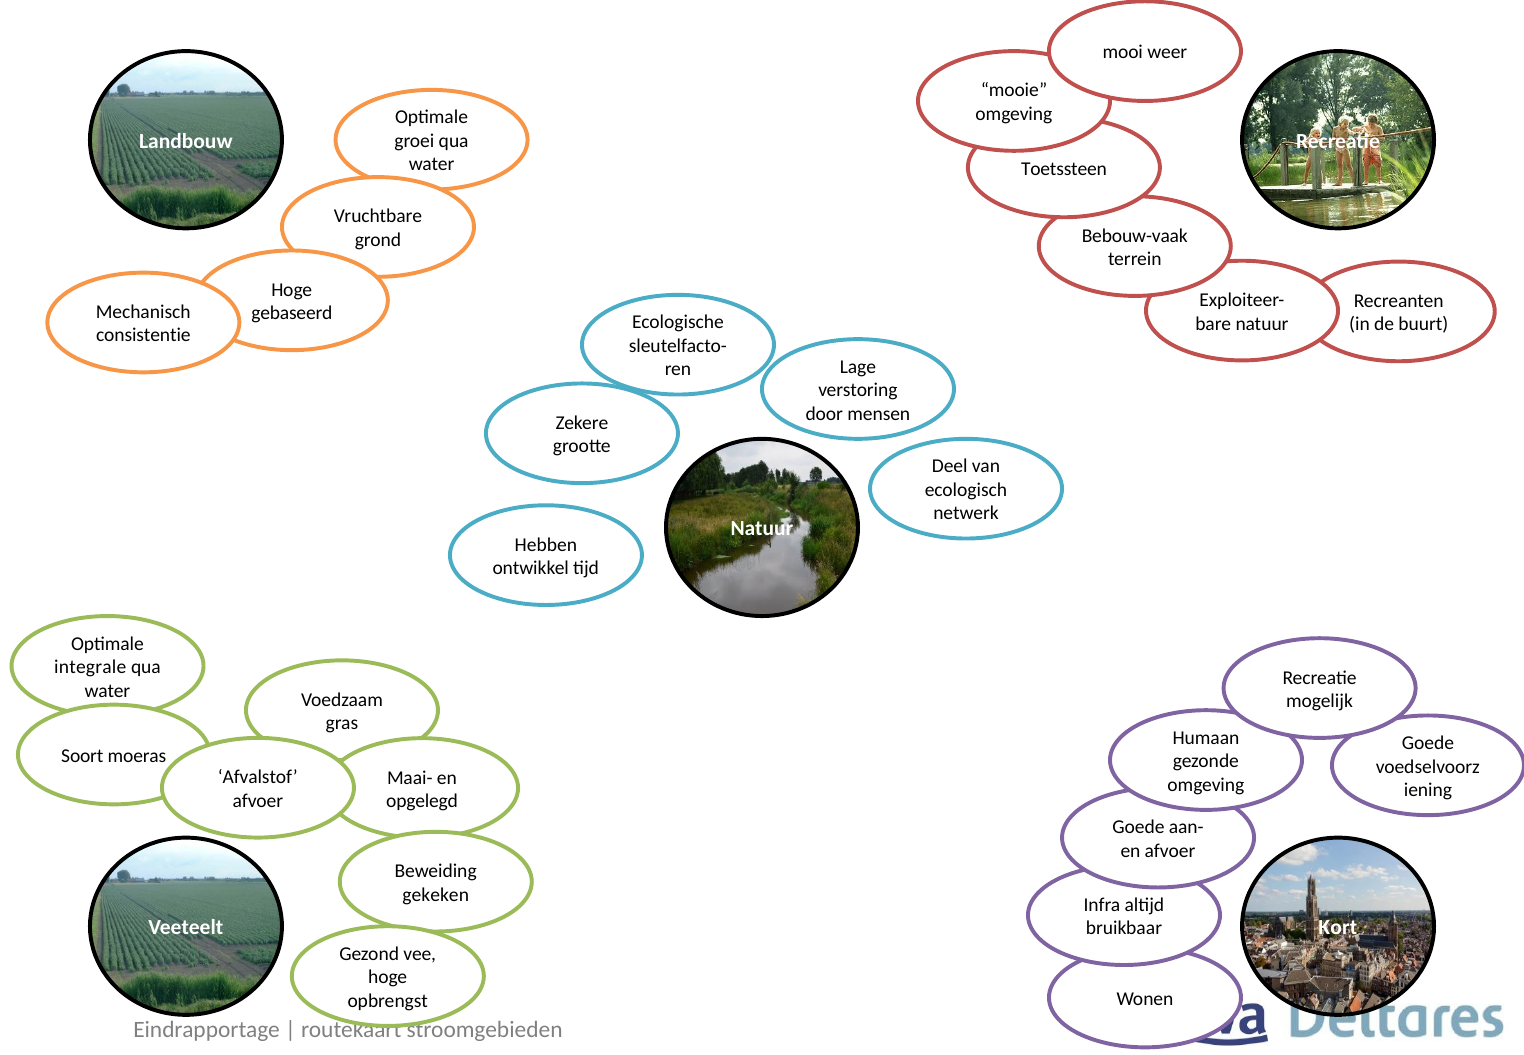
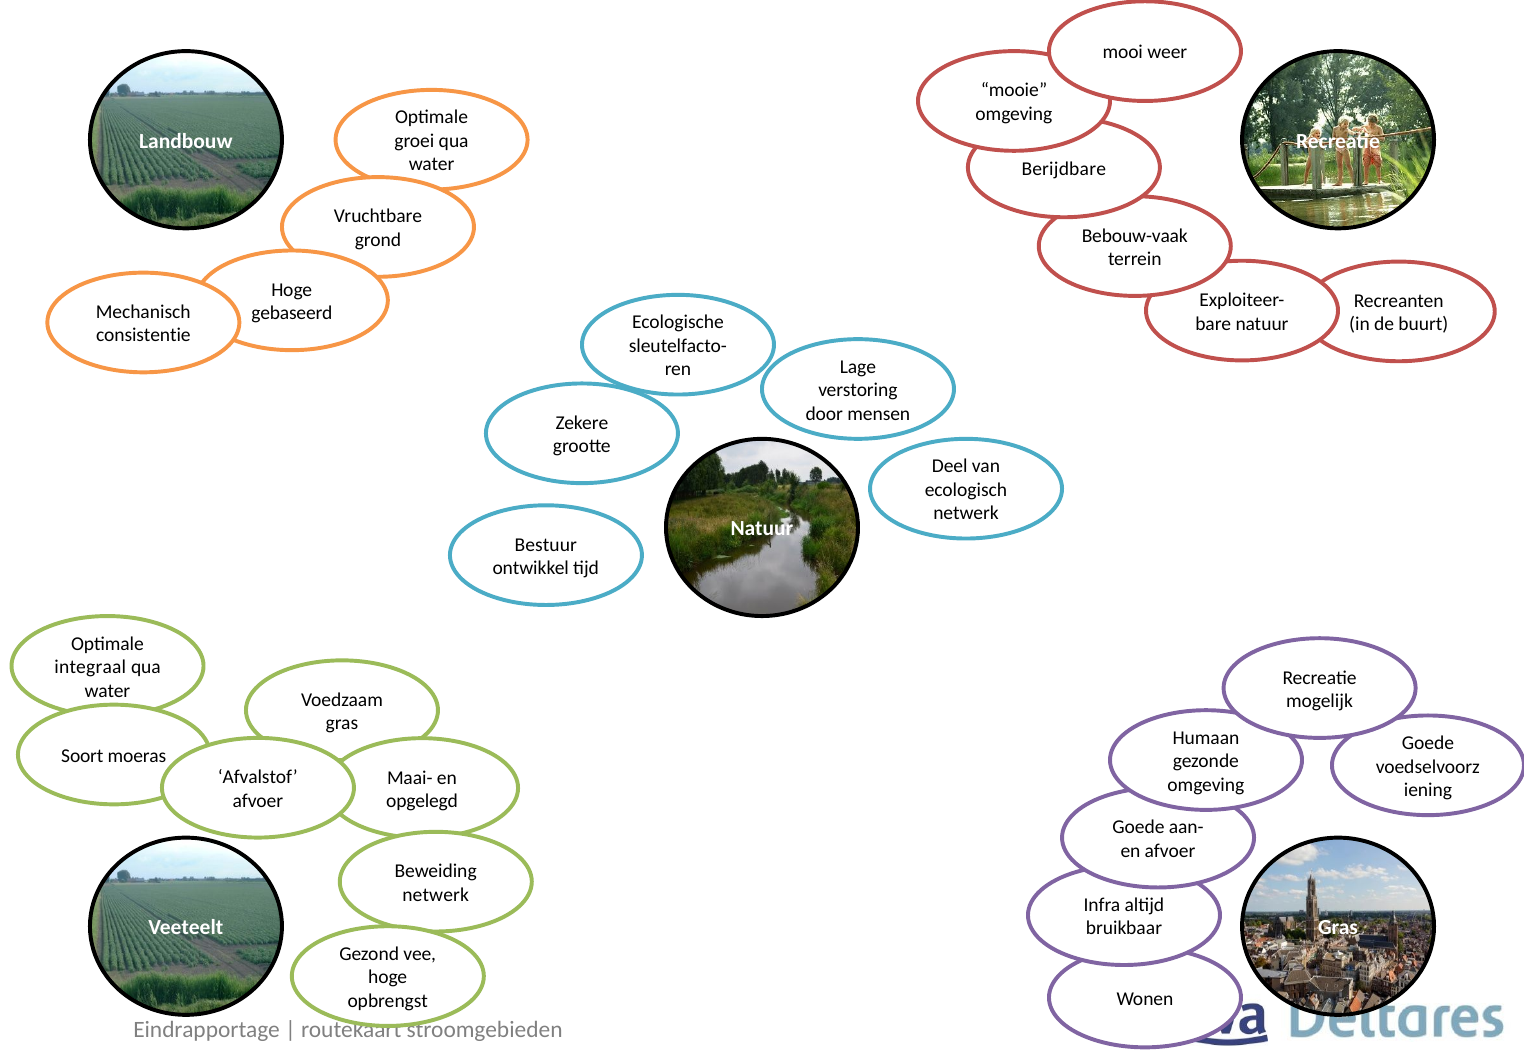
Toetssteen: Toetssteen -> Berijdbare
Hebben: Hebben -> Bestuur
integrale: integrale -> integraal
gekeken at (436, 895): gekeken -> netwerk
Kort at (1338, 928): Kort -> Gras
